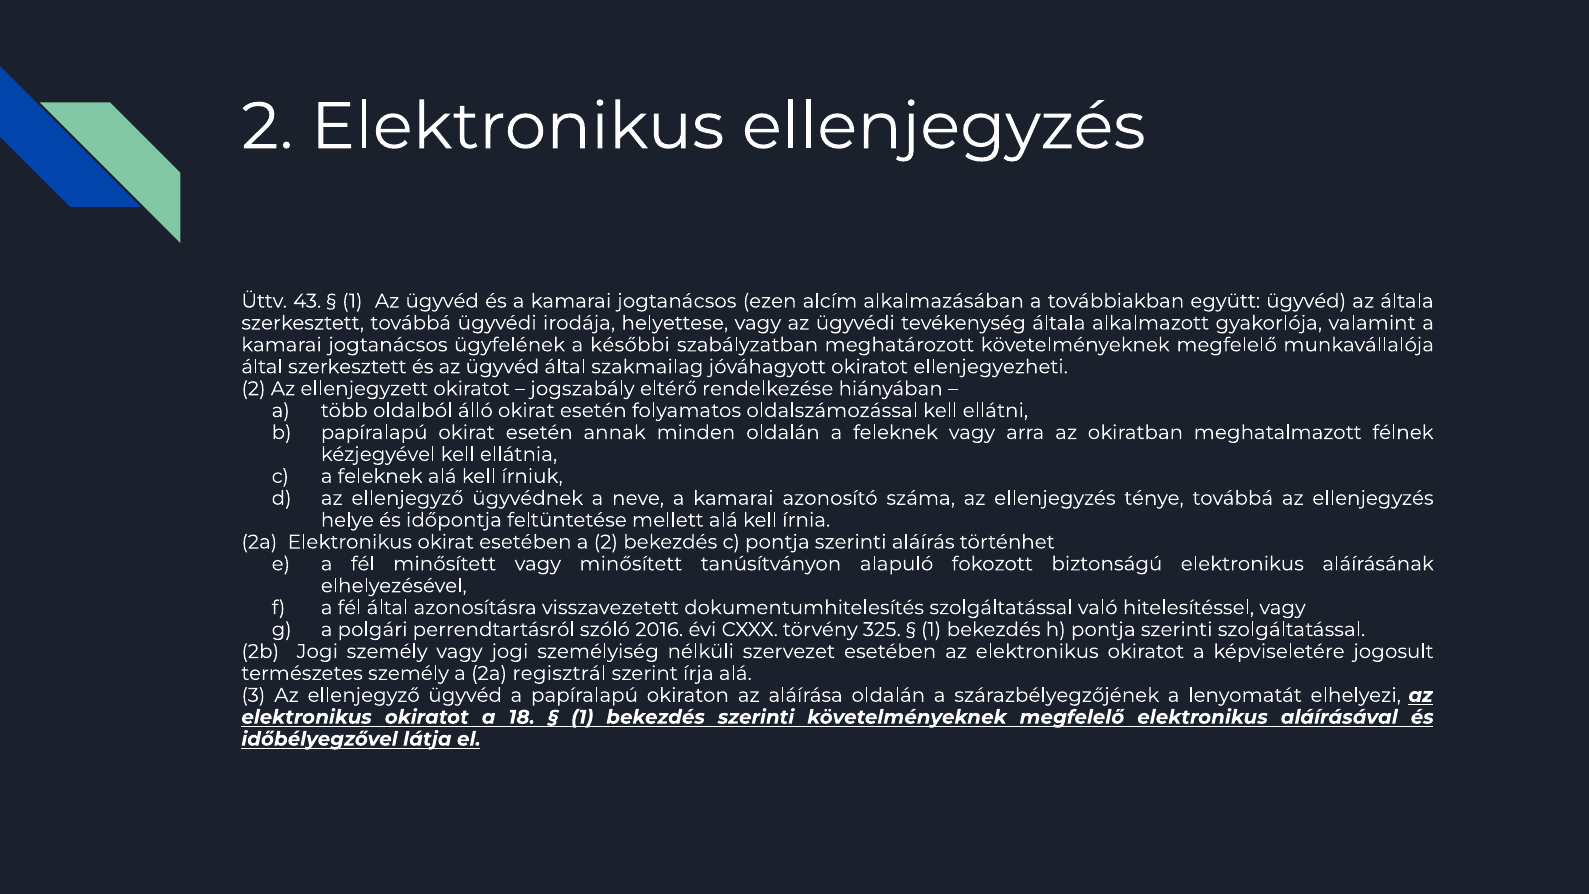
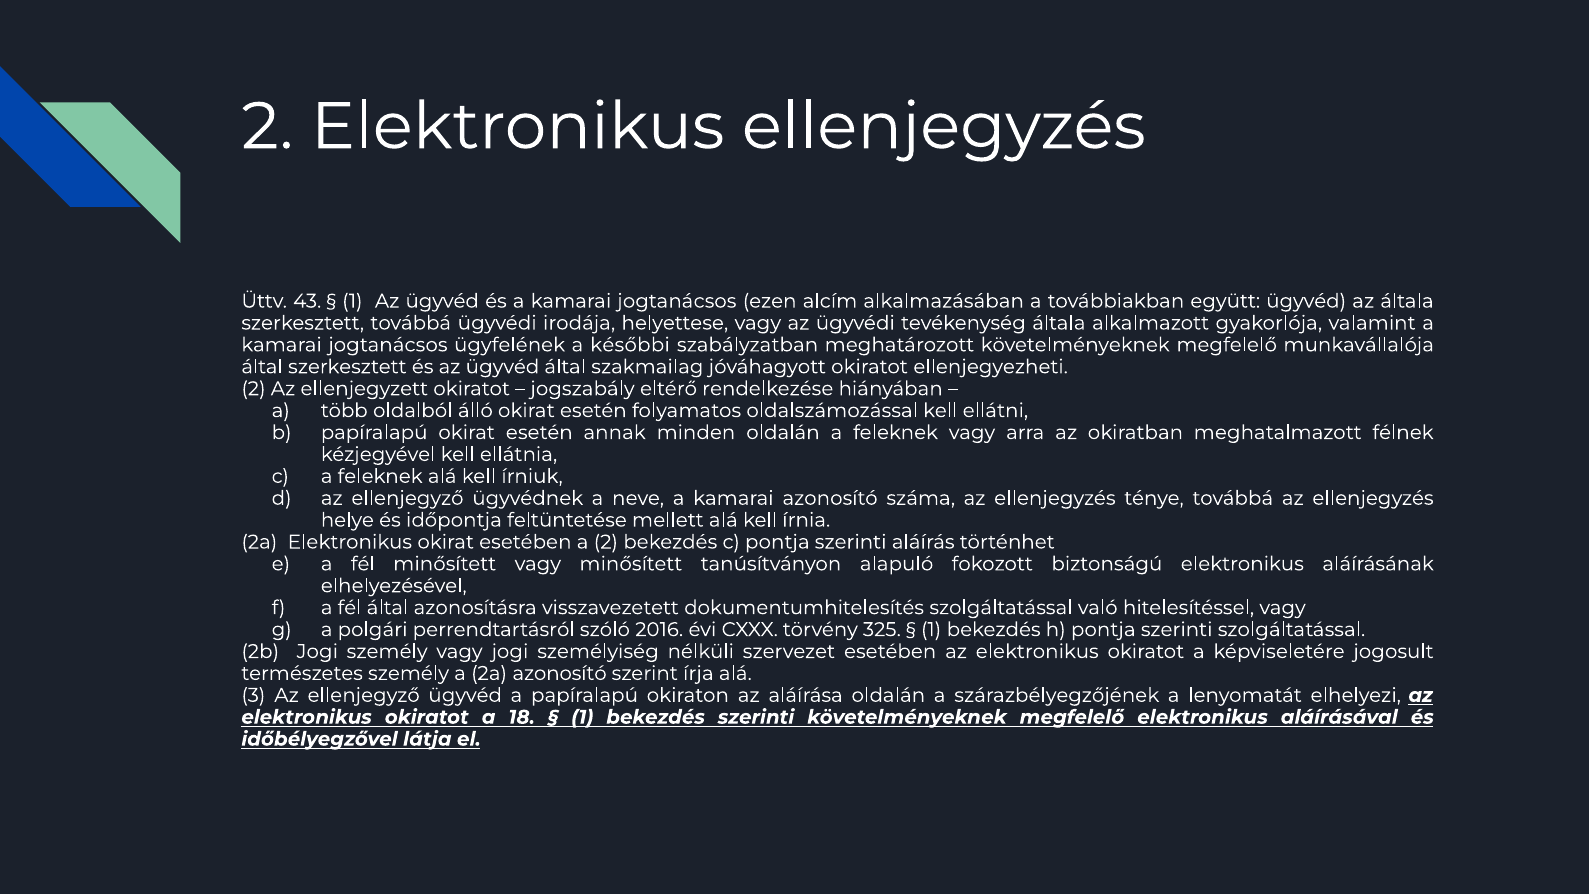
2a regisztrál: regisztrál -> azonosító
